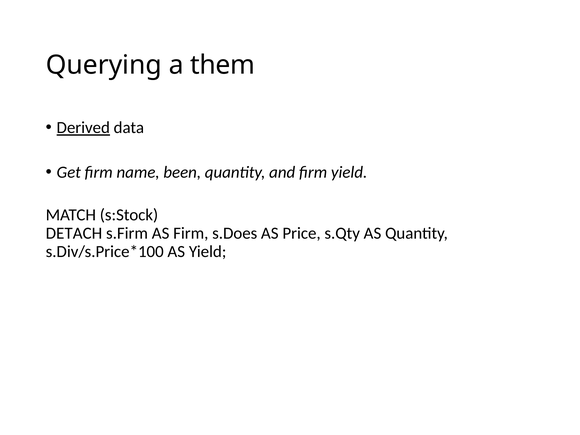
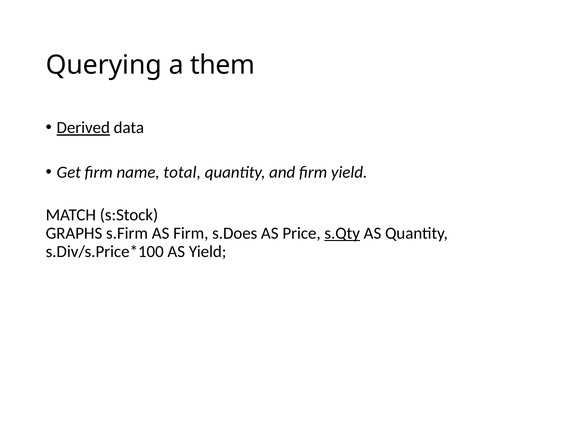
been: been -> total
DETACH: DETACH -> GRAPHS
s.Qty underline: none -> present
